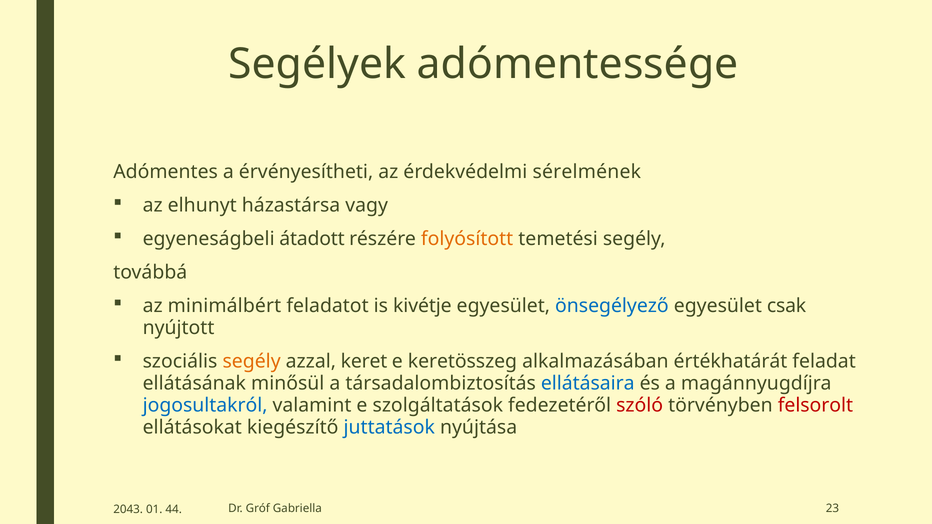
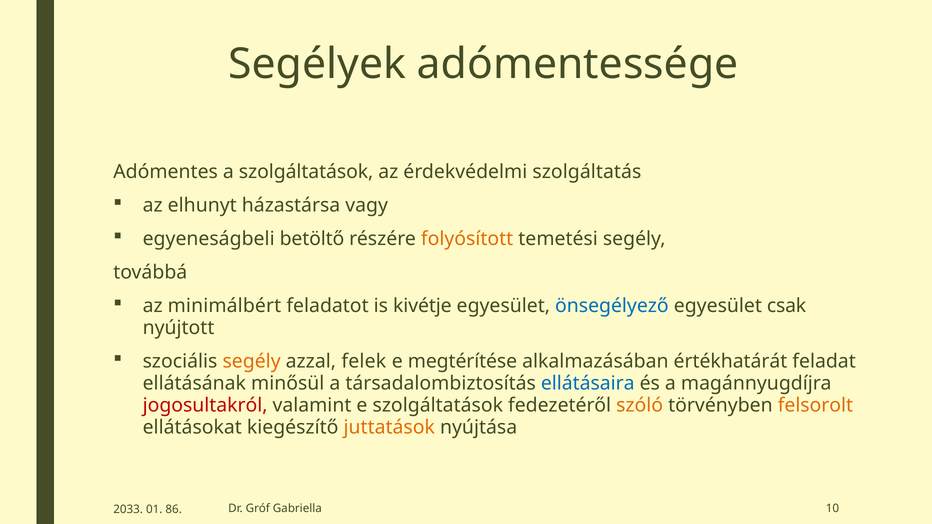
a érvényesítheti: érvényesítheti -> szolgáltatások
sérelmének: sérelmének -> szolgáltatás
átadott: átadott -> betöltő
keret: keret -> felek
keretösszeg: keretösszeg -> megtérítése
jogosultakról colour: blue -> red
szóló colour: red -> orange
felsorolt colour: red -> orange
juttatások colour: blue -> orange
23: 23 -> 10
2043: 2043 -> 2033
44: 44 -> 86
